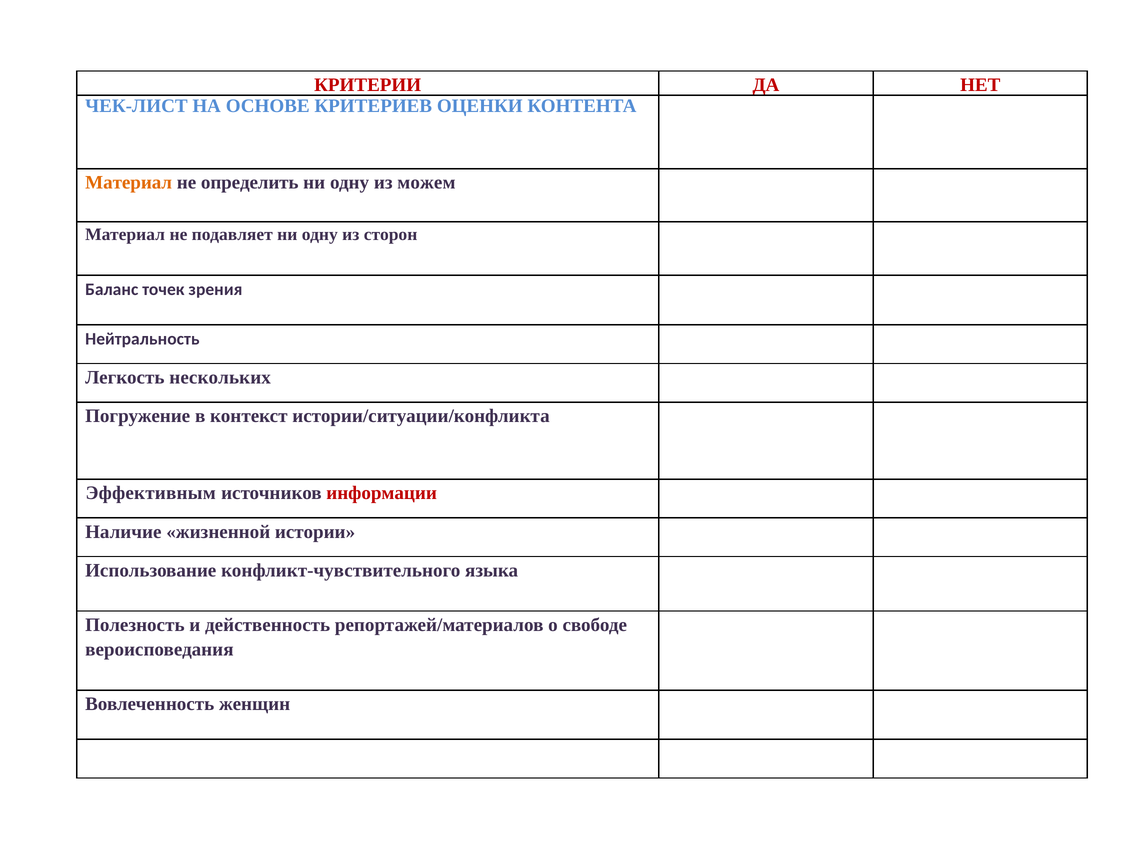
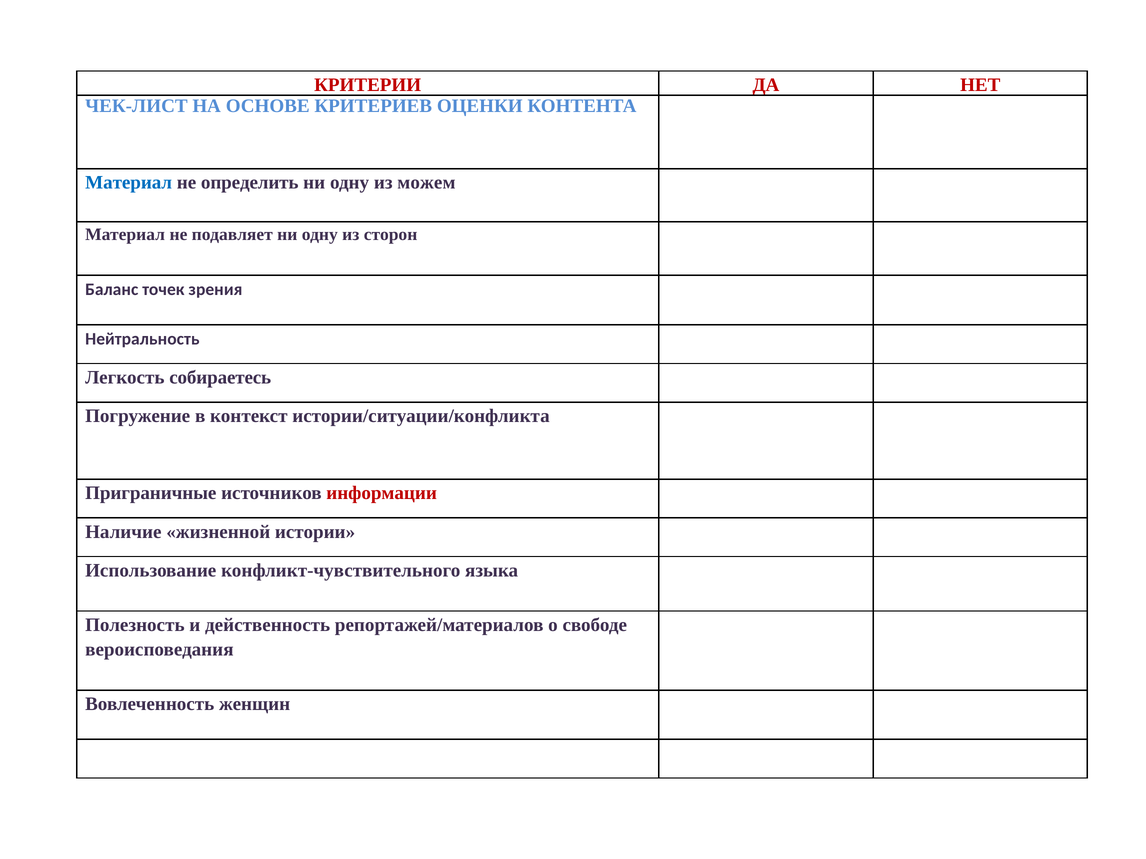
Материал at (129, 183) colour: orange -> blue
нескольких: нескольких -> собираетесь
Эффективным: Эффективным -> Приграничные
